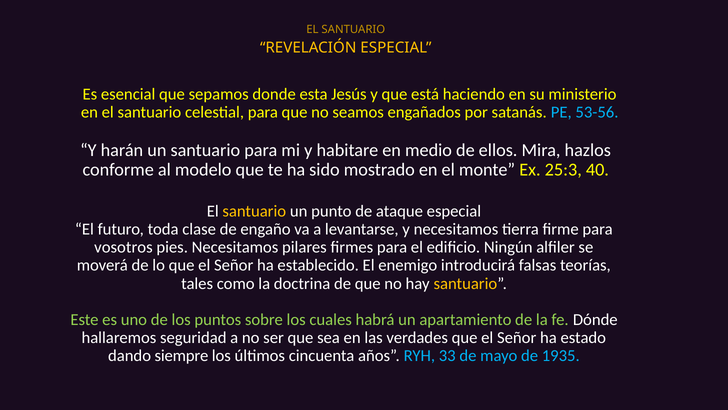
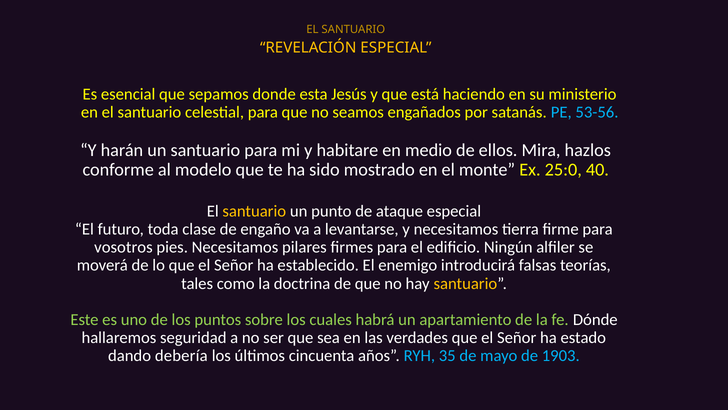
25:3: 25:3 -> 25:0
siempre: siempre -> debería
33: 33 -> 35
1935: 1935 -> 1903
